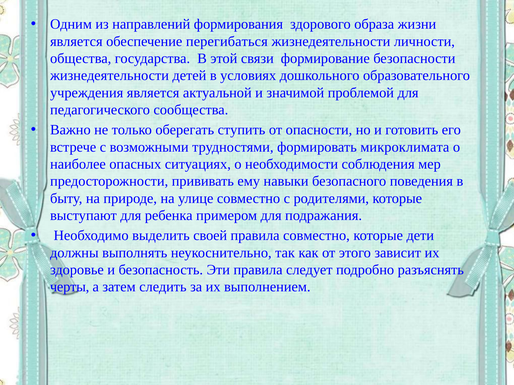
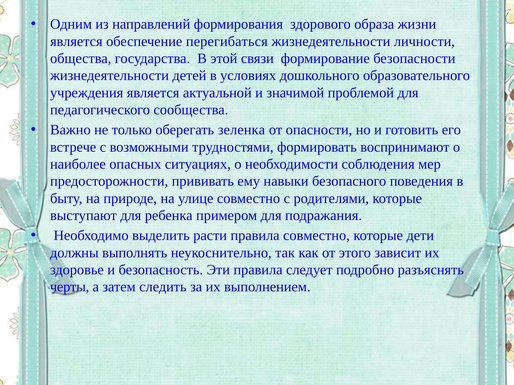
ступить: ступить -> зеленка
микроклимата: микроклимата -> воспринимают
своей: своей -> расти
